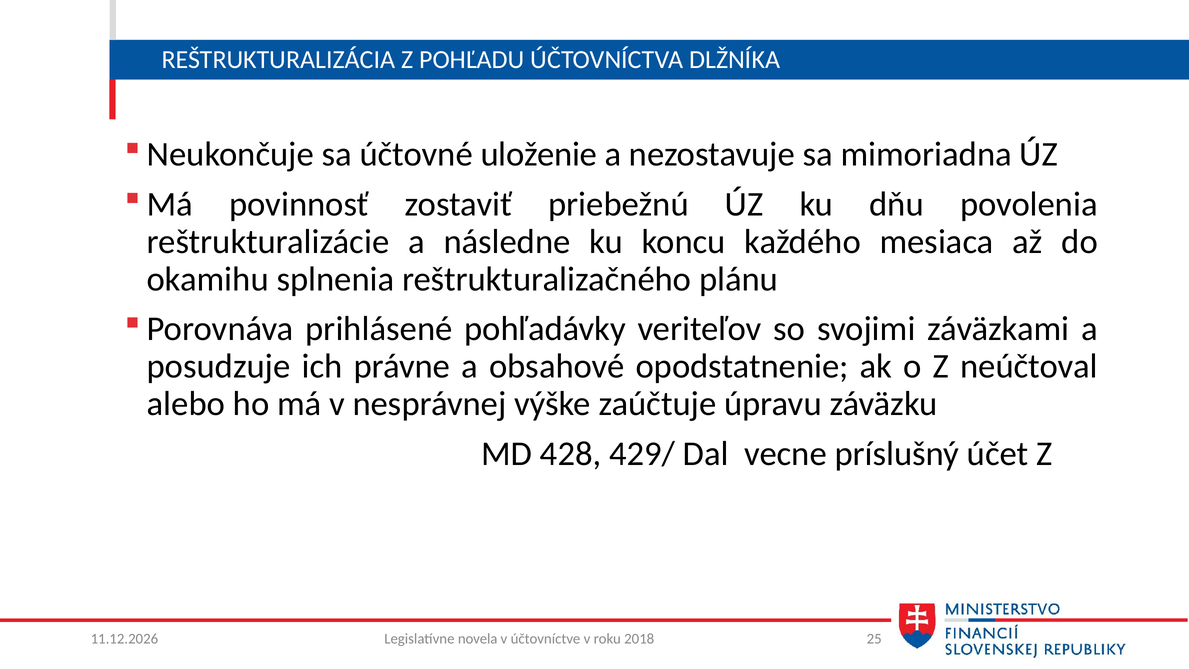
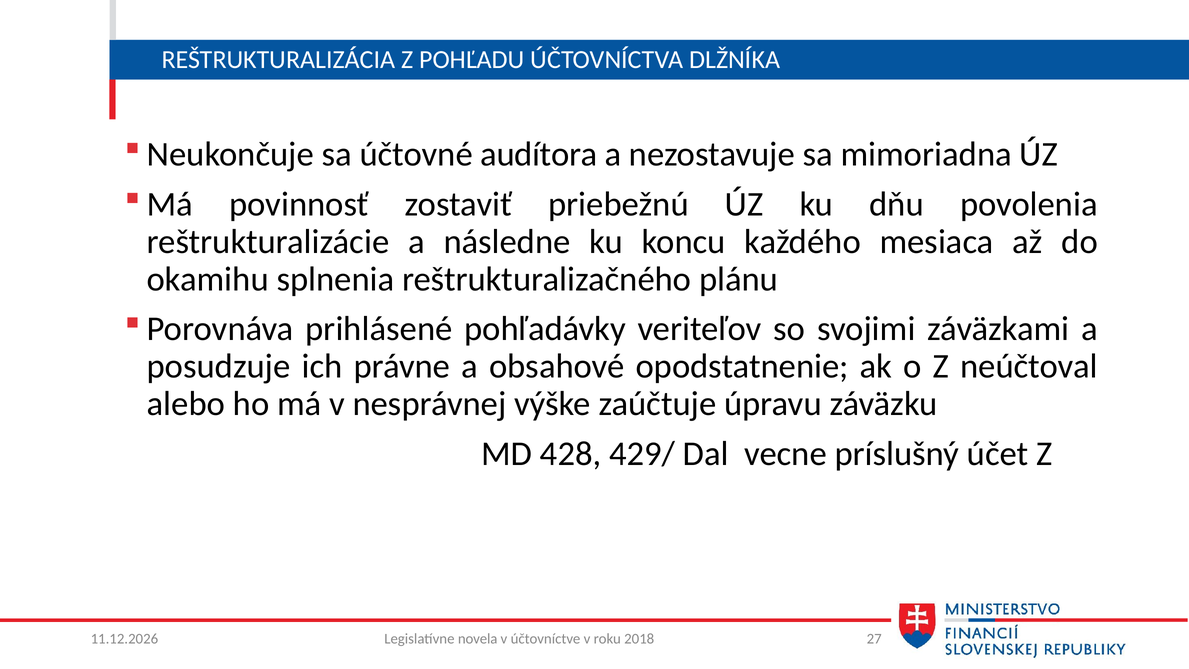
uloženie: uloženie -> audítora
25: 25 -> 27
